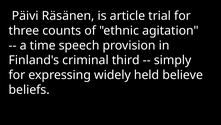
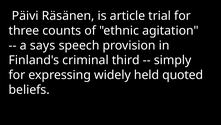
time: time -> says
believe: believe -> quoted
